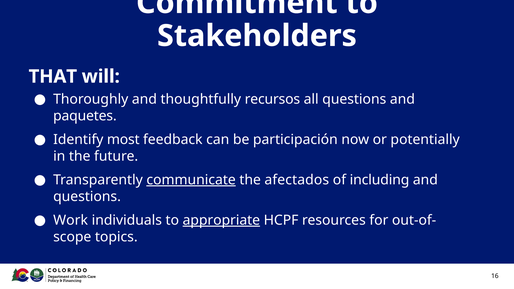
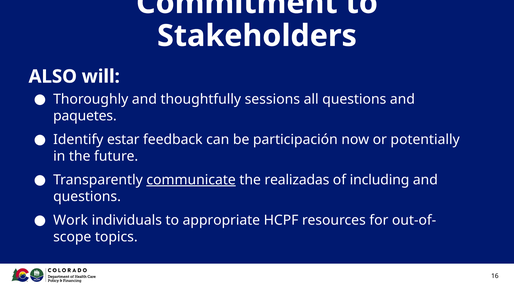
THAT: THAT -> ALSO
recursos: recursos -> sessions
most: most -> estar
afectados: afectados -> realizadas
appropriate underline: present -> none
